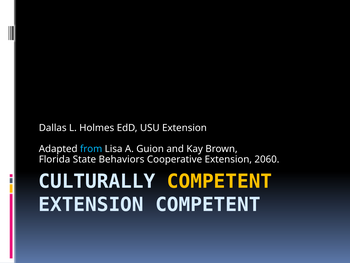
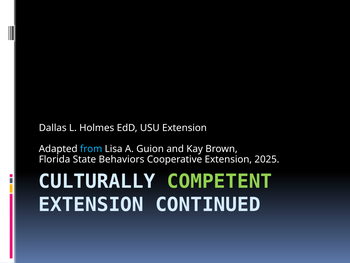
2060: 2060 -> 2025
COMPETENT at (220, 181) colour: yellow -> light green
EXTENSION COMPETENT: COMPETENT -> CONTINUED
